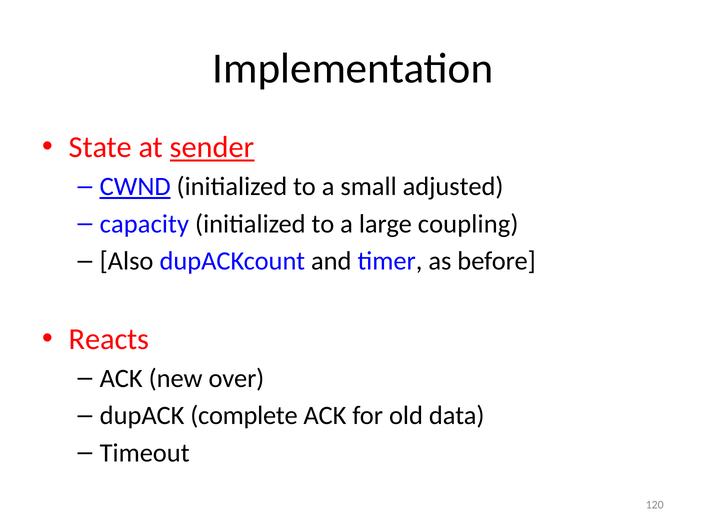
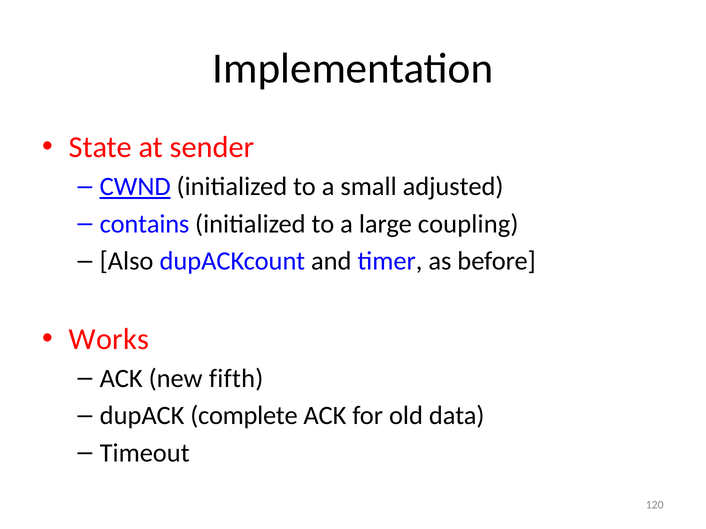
sender underline: present -> none
capacity: capacity -> contains
Reacts: Reacts -> Works
over: over -> fifth
